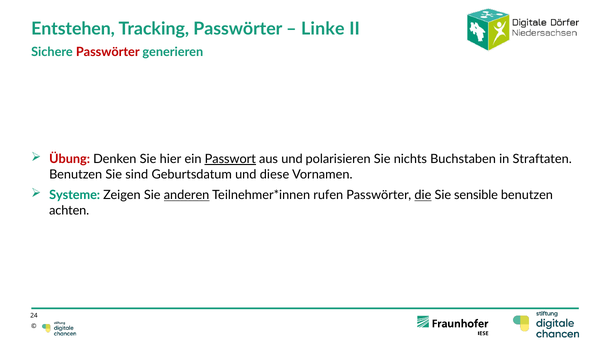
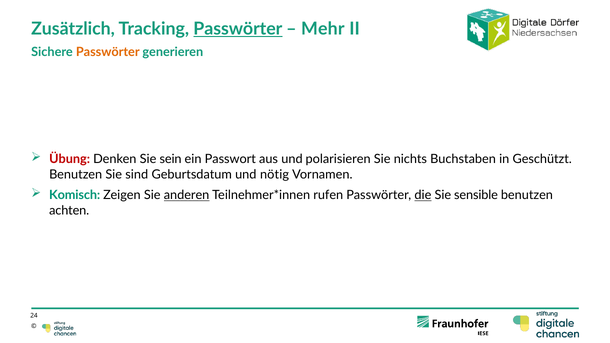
Entstehen: Entstehen -> Zusätzlich
Passwörter at (238, 29) underline: none -> present
Linke: Linke -> Mehr
Passwörter at (108, 52) colour: red -> orange
hier: hier -> sein
Passwort underline: present -> none
Straftaten: Straftaten -> Geschützt
diese: diese -> nötig
Systeme: Systeme -> Komisch
